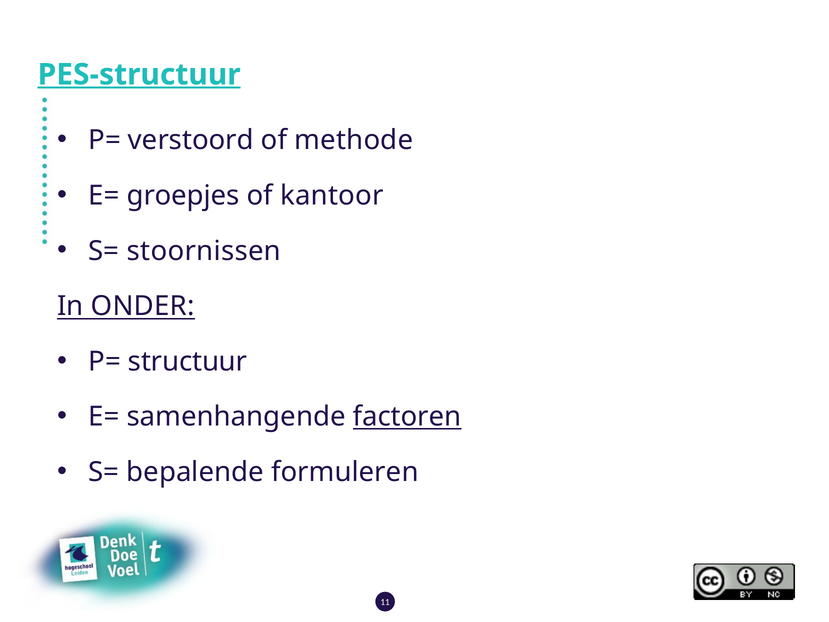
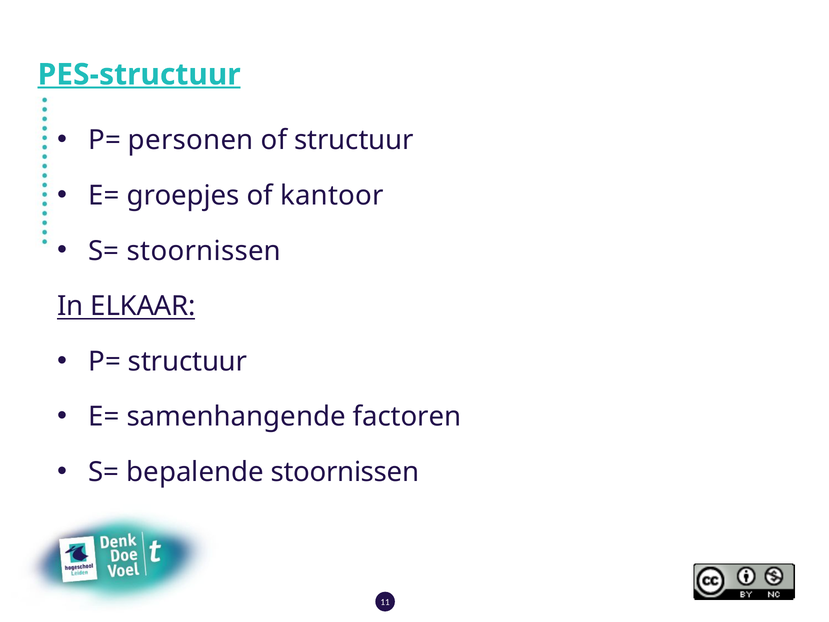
verstoord: verstoord -> personen
of methode: methode -> structuur
ONDER: ONDER -> ELKAAR
factoren underline: present -> none
bepalende formuleren: formuleren -> stoornissen
